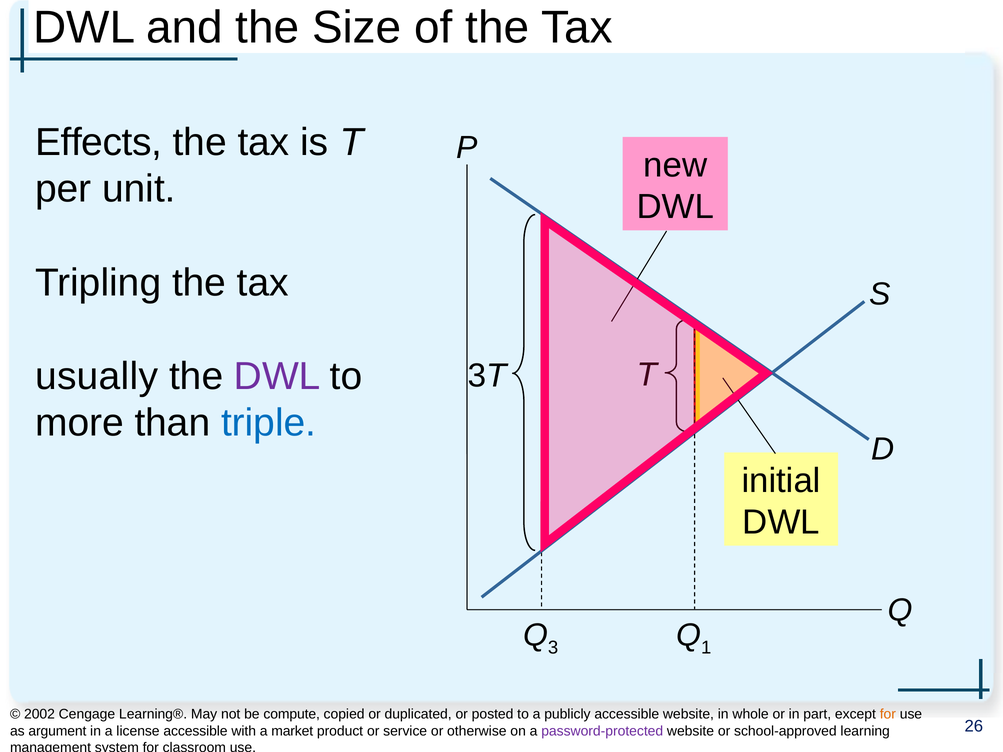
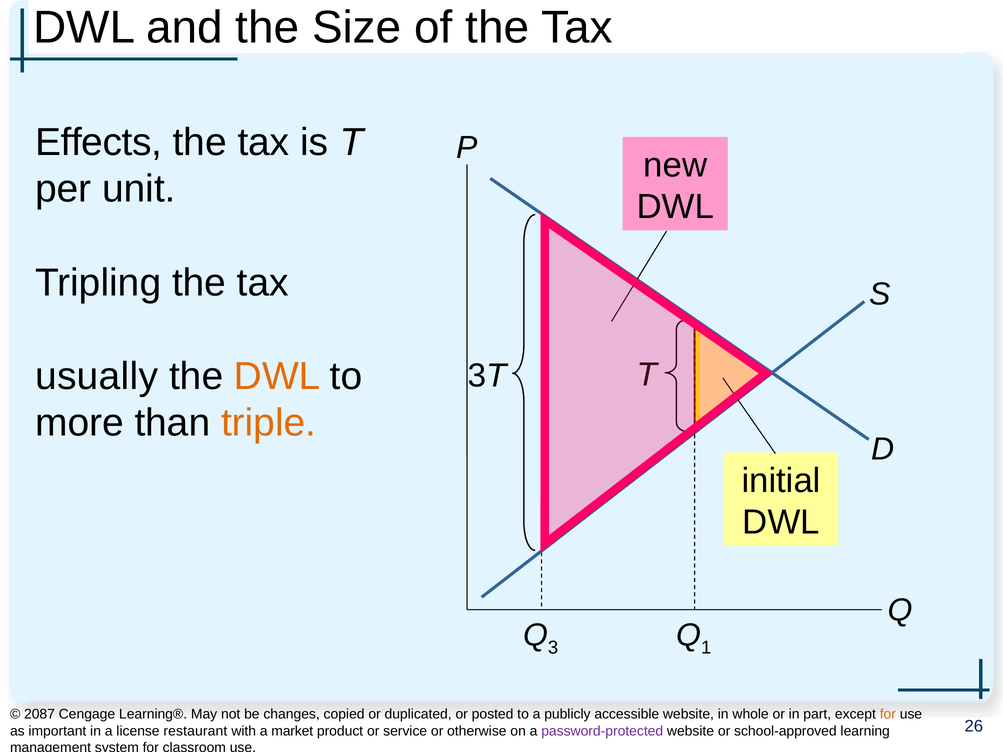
DWL at (277, 376) colour: purple -> orange
triple colour: blue -> orange
2002: 2002 -> 2087
compute: compute -> changes
argument: argument -> important
license accessible: accessible -> restaurant
